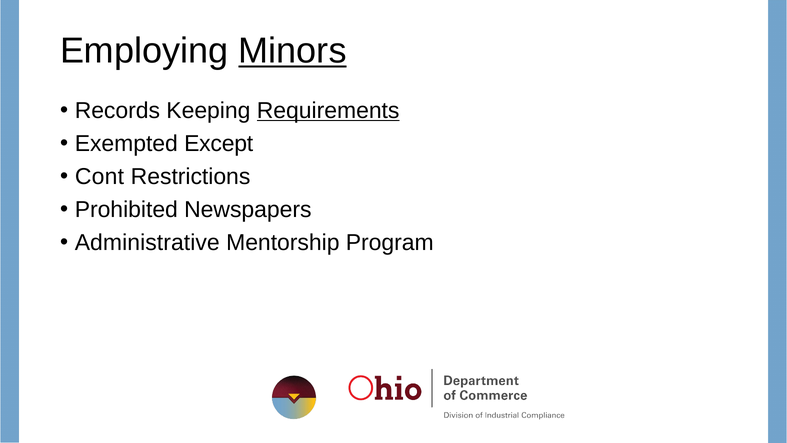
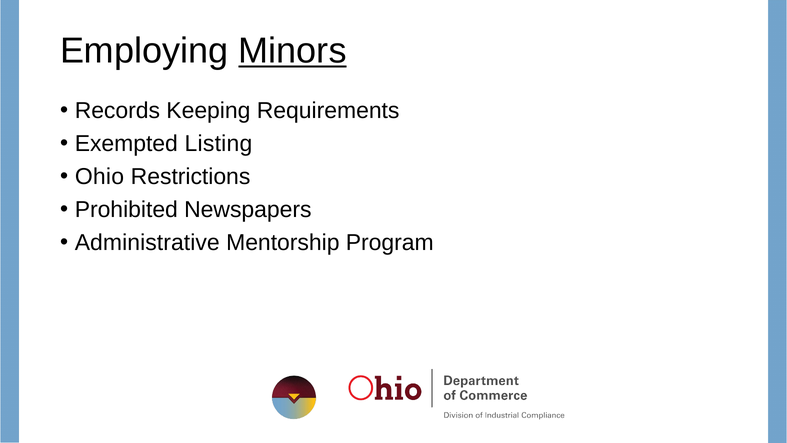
Requirements underline: present -> none
Except: Except -> Listing
Cont: Cont -> Ohio
